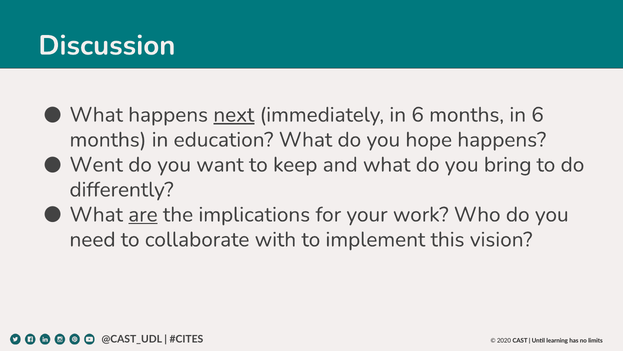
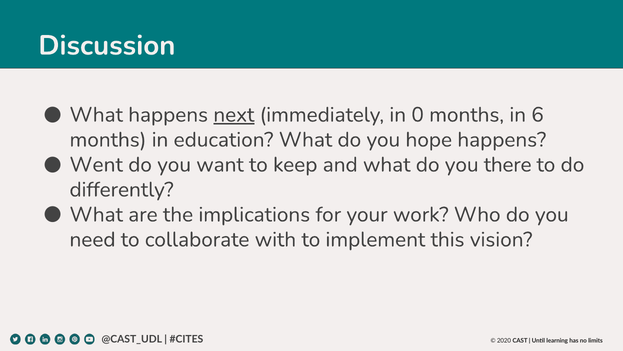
immediately in 6: 6 -> 0
bring: bring -> there
are underline: present -> none
